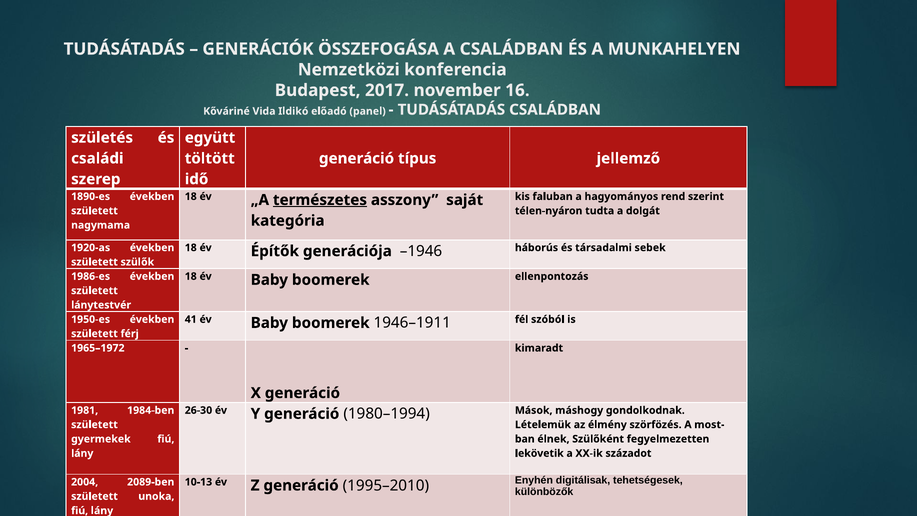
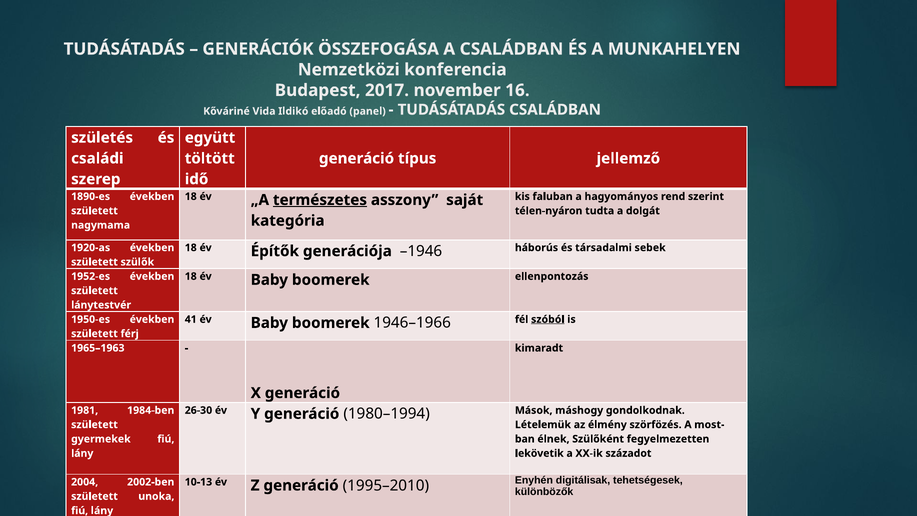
1986-es: 1986-es -> 1952-es
1946–1911: 1946–1911 -> 1946–1966
szóból underline: none -> present
1965–1972: 1965–1972 -> 1965–1963
2089-ben: 2089-ben -> 2002-ben
